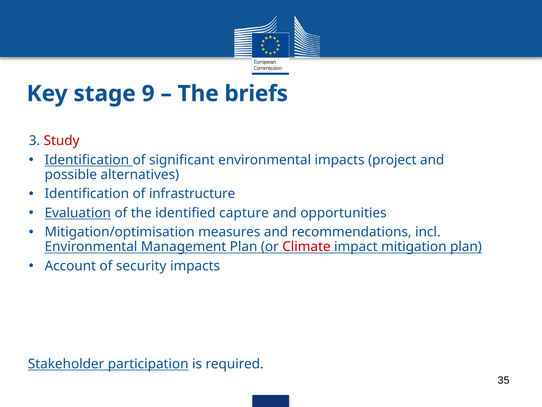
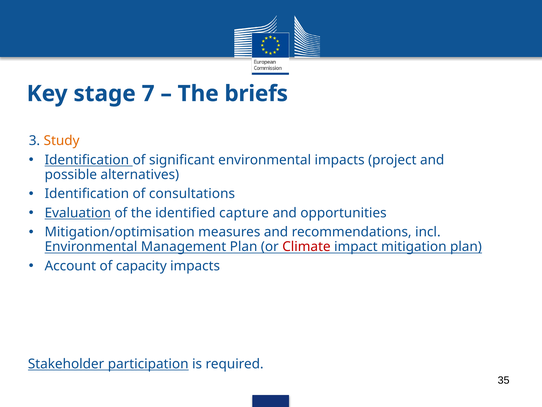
9: 9 -> 7
Study colour: red -> orange
infrastructure: infrastructure -> consultations
security: security -> capacity
